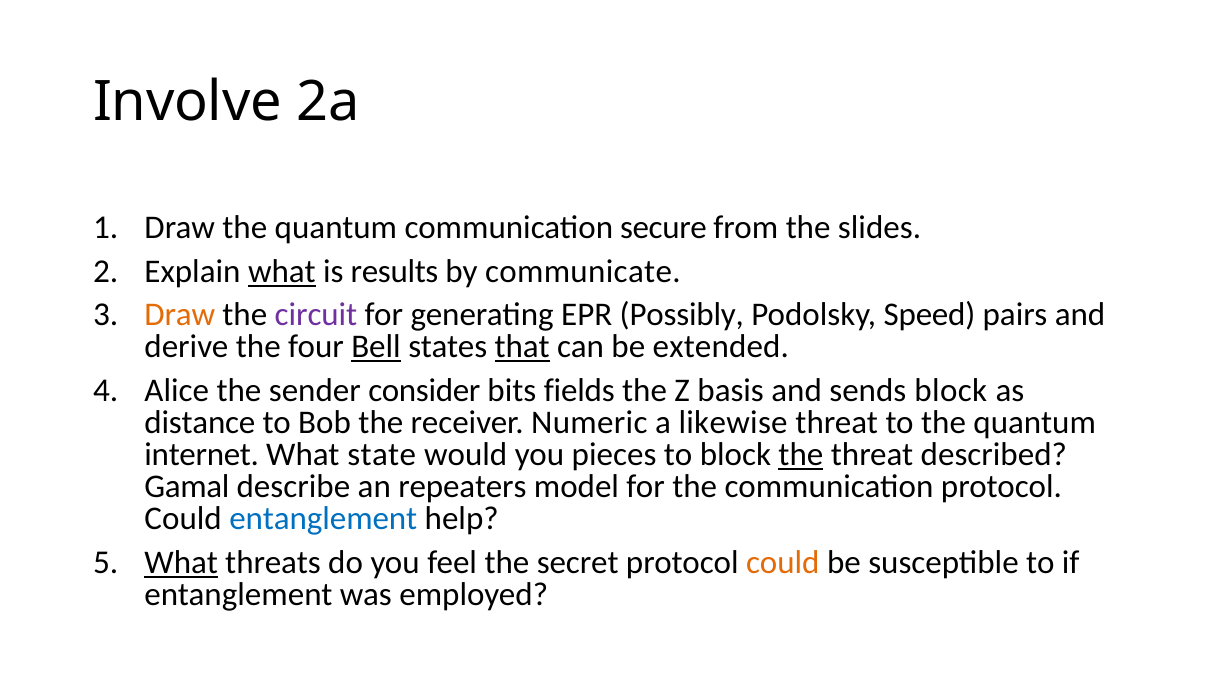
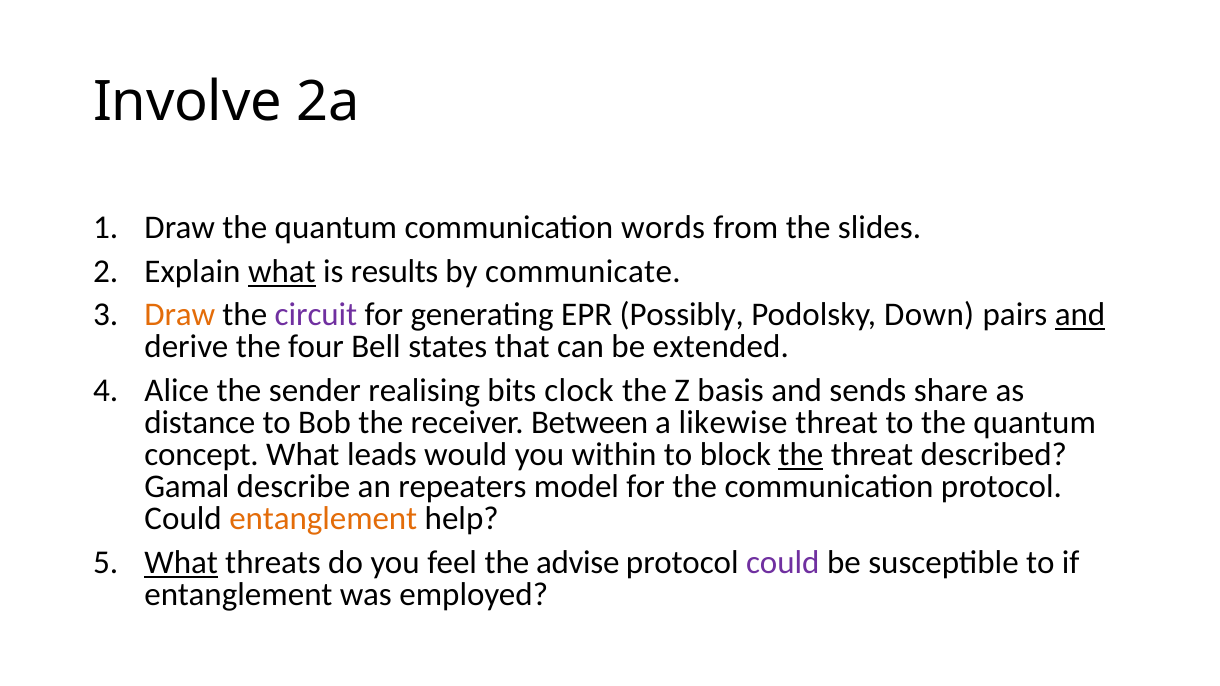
secure: secure -> words
Speed: Speed -> Down
and at (1080, 315) underline: none -> present
Bell underline: present -> none
that underline: present -> none
consider: consider -> realising
fields: fields -> clock
sends block: block -> share
Numeric: Numeric -> Between
internet: internet -> concept
state: state -> leads
pieces: pieces -> within
entanglement at (323, 519) colour: blue -> orange
secret: secret -> advise
could at (783, 563) colour: orange -> purple
